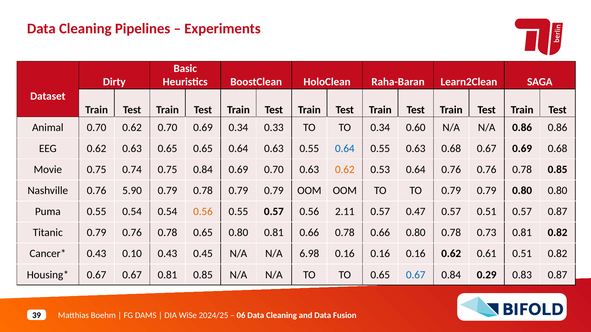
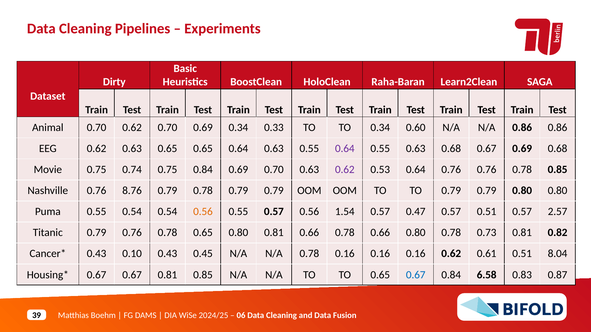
0.64 at (345, 149) colour: blue -> purple
0.62 at (345, 170) colour: orange -> purple
5.90: 5.90 -> 8.76
2.11: 2.11 -> 1.54
0.57 0.87: 0.87 -> 2.57
N/A 6.98: 6.98 -> 0.78
0.51 0.82: 0.82 -> 8.04
0.29: 0.29 -> 6.58
